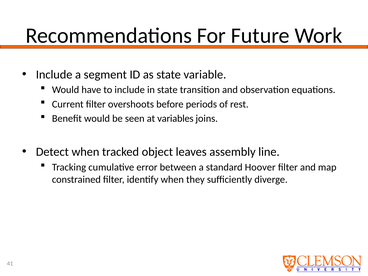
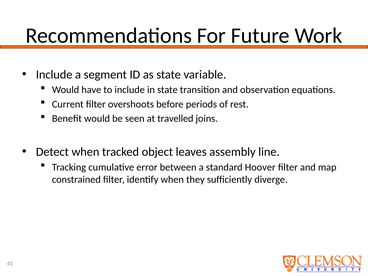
variables: variables -> travelled
